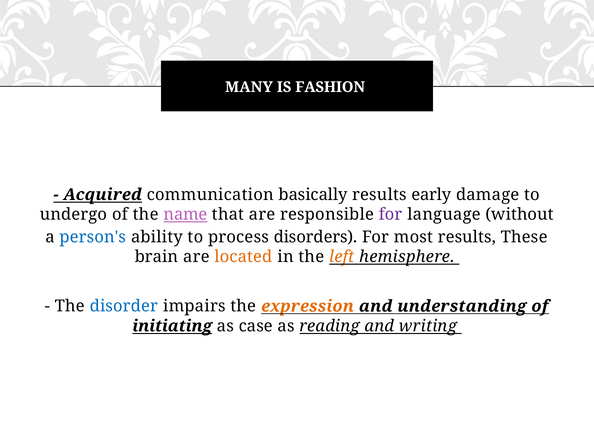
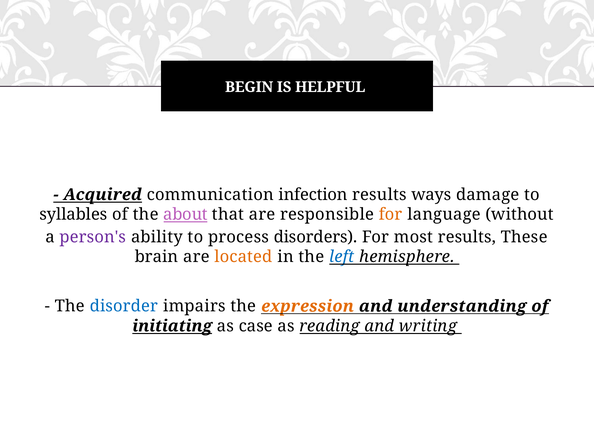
MANY: MANY -> BEGIN
FASHION: FASHION -> HELPFUL
basically: basically -> infection
early: early -> ways
undergo: undergo -> syllables
name: name -> about
for at (391, 215) colour: purple -> orange
person's colour: blue -> purple
left colour: orange -> blue
